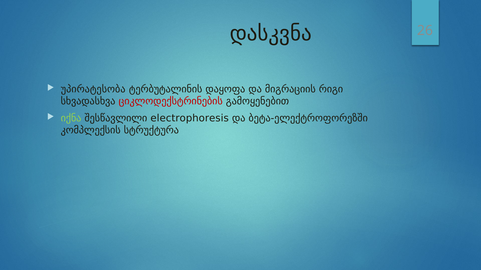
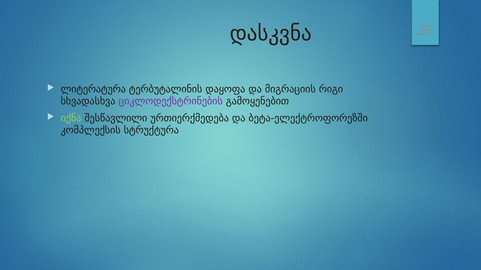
უპირატესობა: უპირატესობა -> ლიტერატურა
ციკლოდექსტრინების colour: red -> purple
electrophoresis: electrophoresis -> ურთიერქმედება
